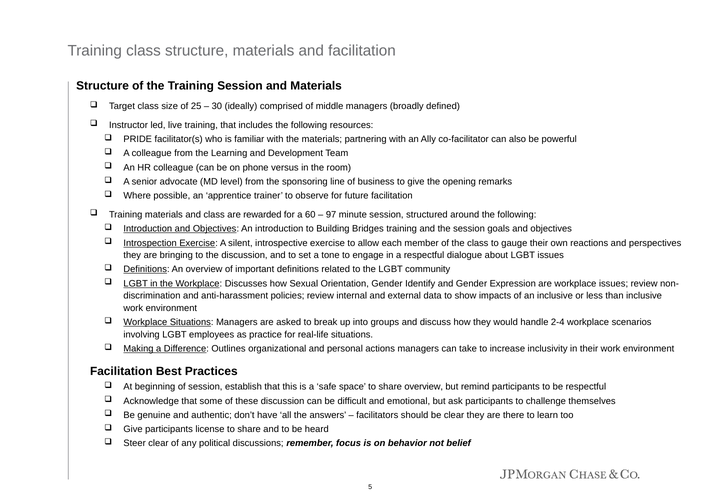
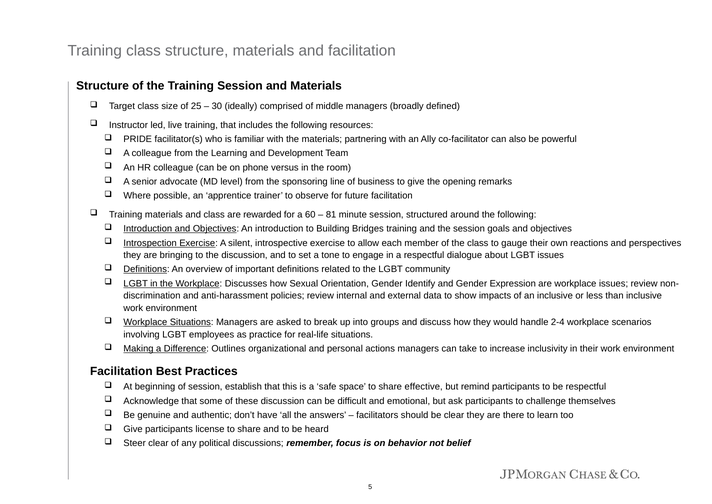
97: 97 -> 81
share overview: overview -> effective
